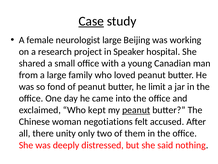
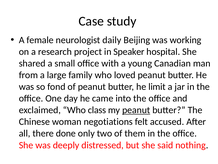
Case underline: present -> none
neurologist large: large -> daily
kept: kept -> class
unity: unity -> done
